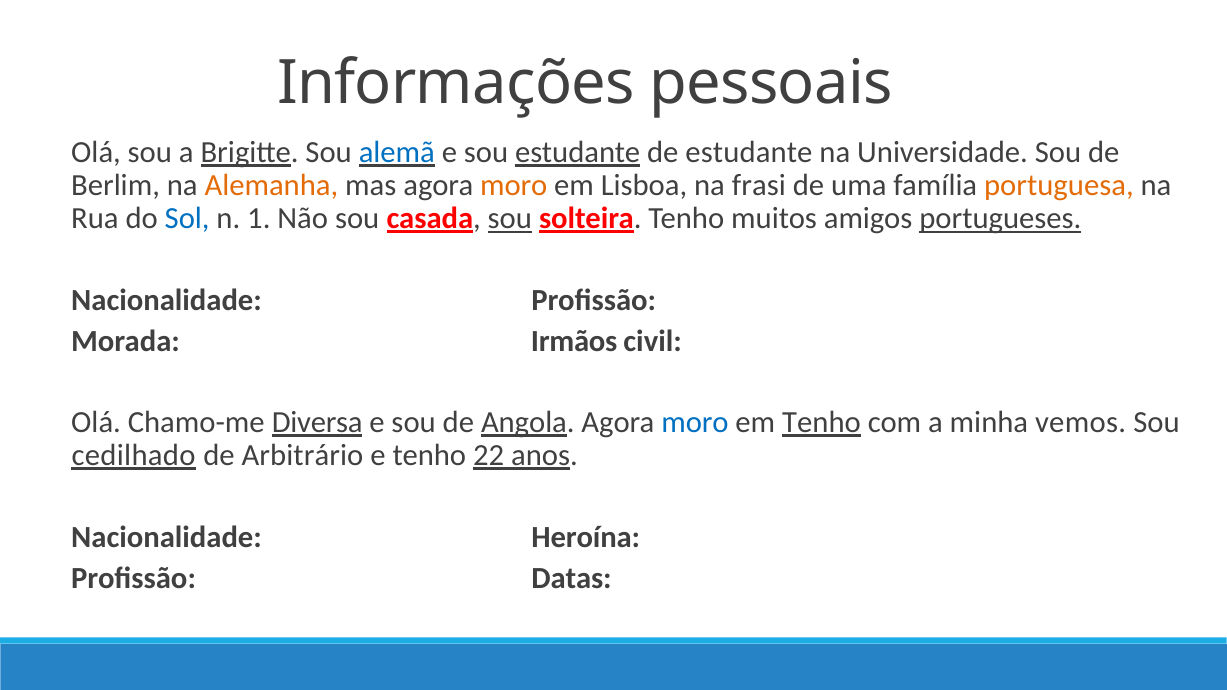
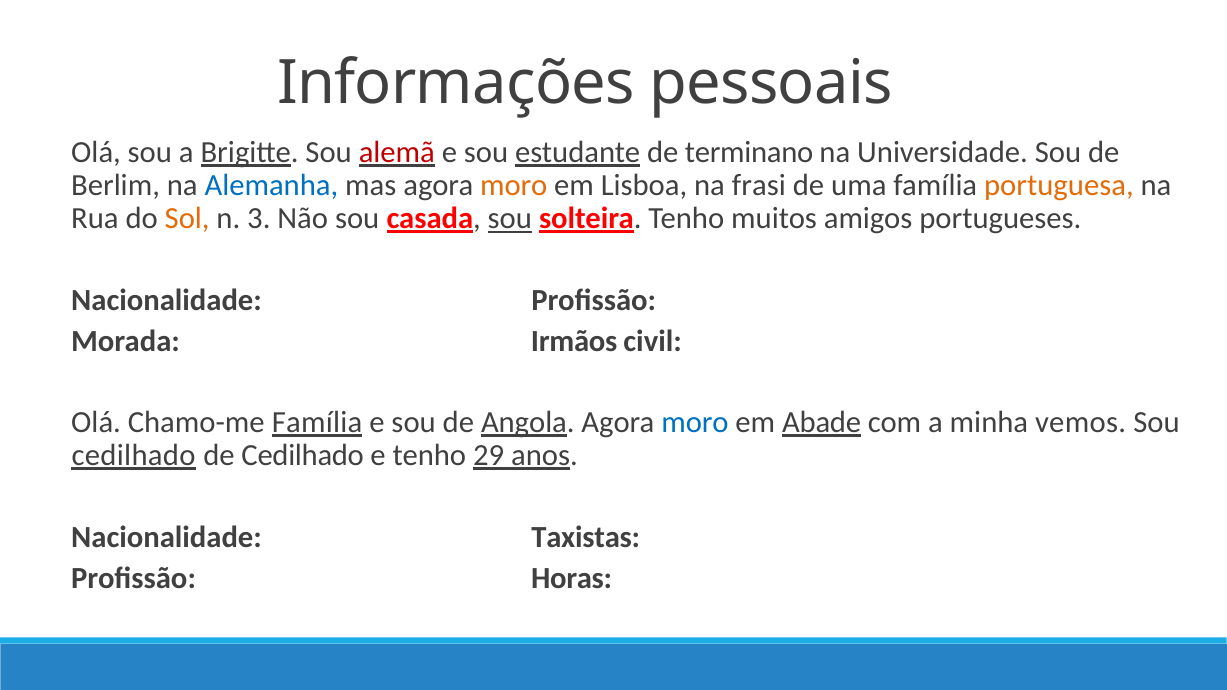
alemã colour: blue -> red
de estudante: estudante -> terminano
Alemanha colour: orange -> blue
Sol colour: blue -> orange
1: 1 -> 3
portugueses underline: present -> none
Chamo-me Diversa: Diversa -> Família
em Tenho: Tenho -> Abade
de Arbitrário: Arbitrário -> Cedilhado
22: 22 -> 29
Heroína: Heroína -> Taxistas
Datas: Datas -> Horas
